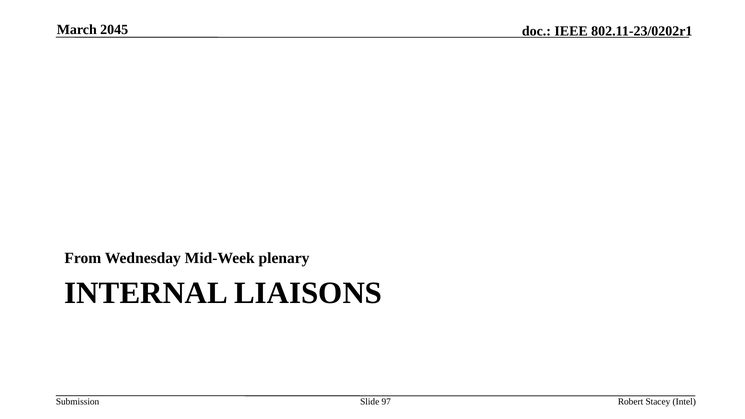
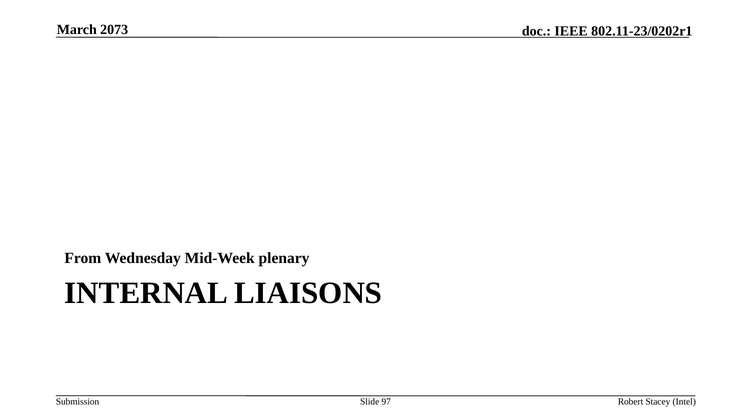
2045: 2045 -> 2073
